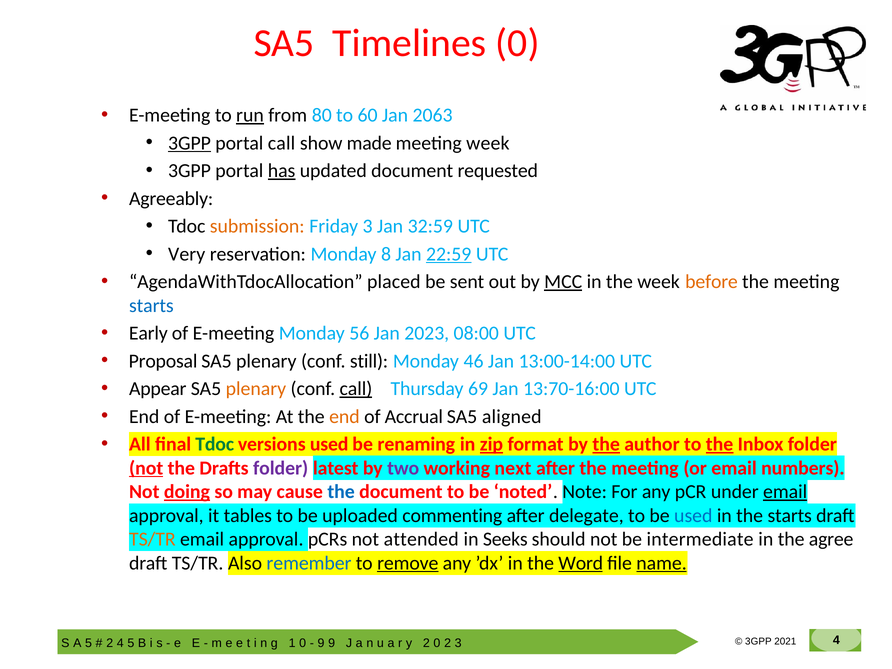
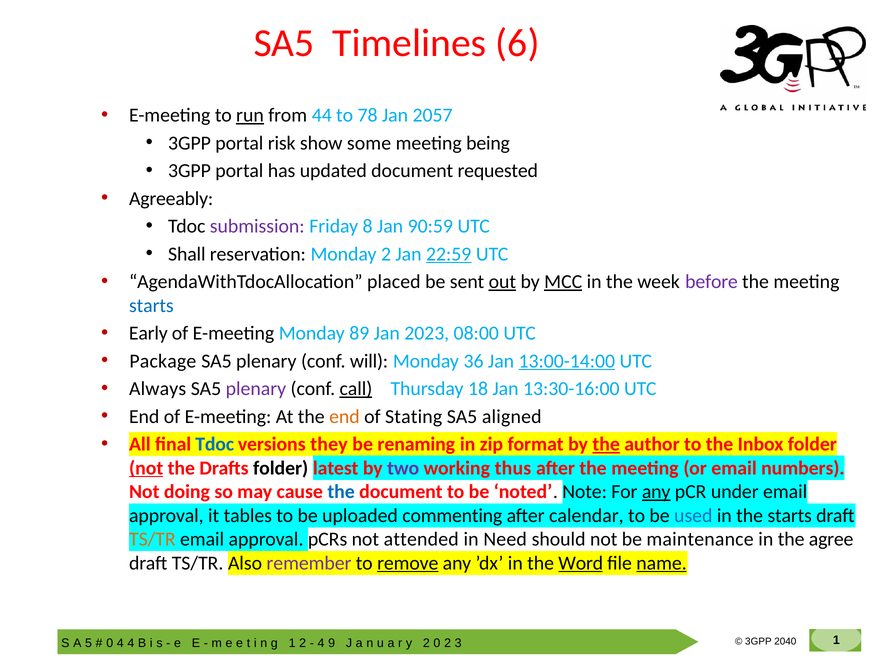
Timelines 0: 0 -> 6
80: 80 -> 44
60: 60 -> 78
2063: 2063 -> 2057
3GPP at (190, 143) underline: present -> none
portal call: call -> risk
made: made -> some
meeting week: week -> being
has underline: present -> none
submission colour: orange -> purple
Friday 3: 3 -> 8
32:59: 32:59 -> 90:59
Very: Very -> Shall
Monday 8: 8 -> 2
out underline: none -> present
before colour: orange -> purple
56: 56 -> 89
Proposal: Proposal -> Package
still: still -> will
46: 46 -> 36
13:00-14:00 underline: none -> present
Appear: Appear -> Always
plenary at (256, 389) colour: orange -> purple
69: 69 -> 18
13:70-16:00: 13:70-16:00 -> 13:30-16:00
Accrual: Accrual -> Stating
Tdoc at (215, 444) colour: green -> blue
versions used: used -> they
zip underline: present -> none
the at (720, 444) underline: present -> none
folder at (281, 468) colour: purple -> black
next: next -> thus
doing underline: present -> none
any at (656, 492) underline: none -> present
email at (785, 492) underline: present -> none
delegate: delegate -> calendar
Seeks: Seeks -> Need
intermediate: intermediate -> maintenance
remember colour: blue -> purple
2021: 2021 -> 2040
2 at (110, 643): 2 -> 0
5 at (131, 643): 5 -> 4
1 0: 0 -> 2
9 at (321, 643): 9 -> 4
4 at (836, 640): 4 -> 1
